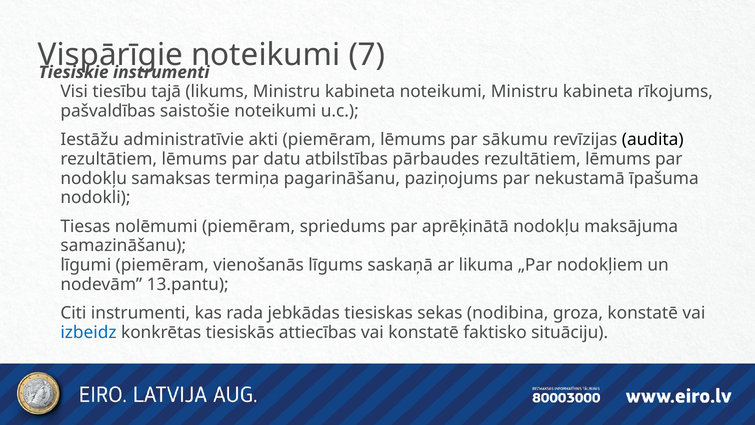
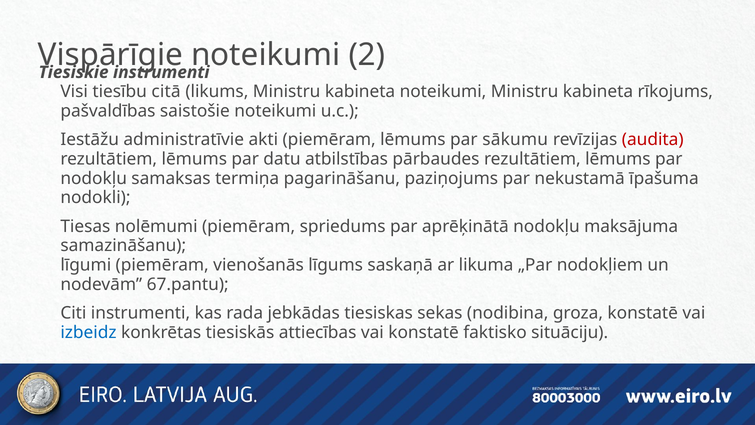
7: 7 -> 2
tajā: tajā -> citā
audita colour: black -> red
13.pantu: 13.pantu -> 67.pantu
